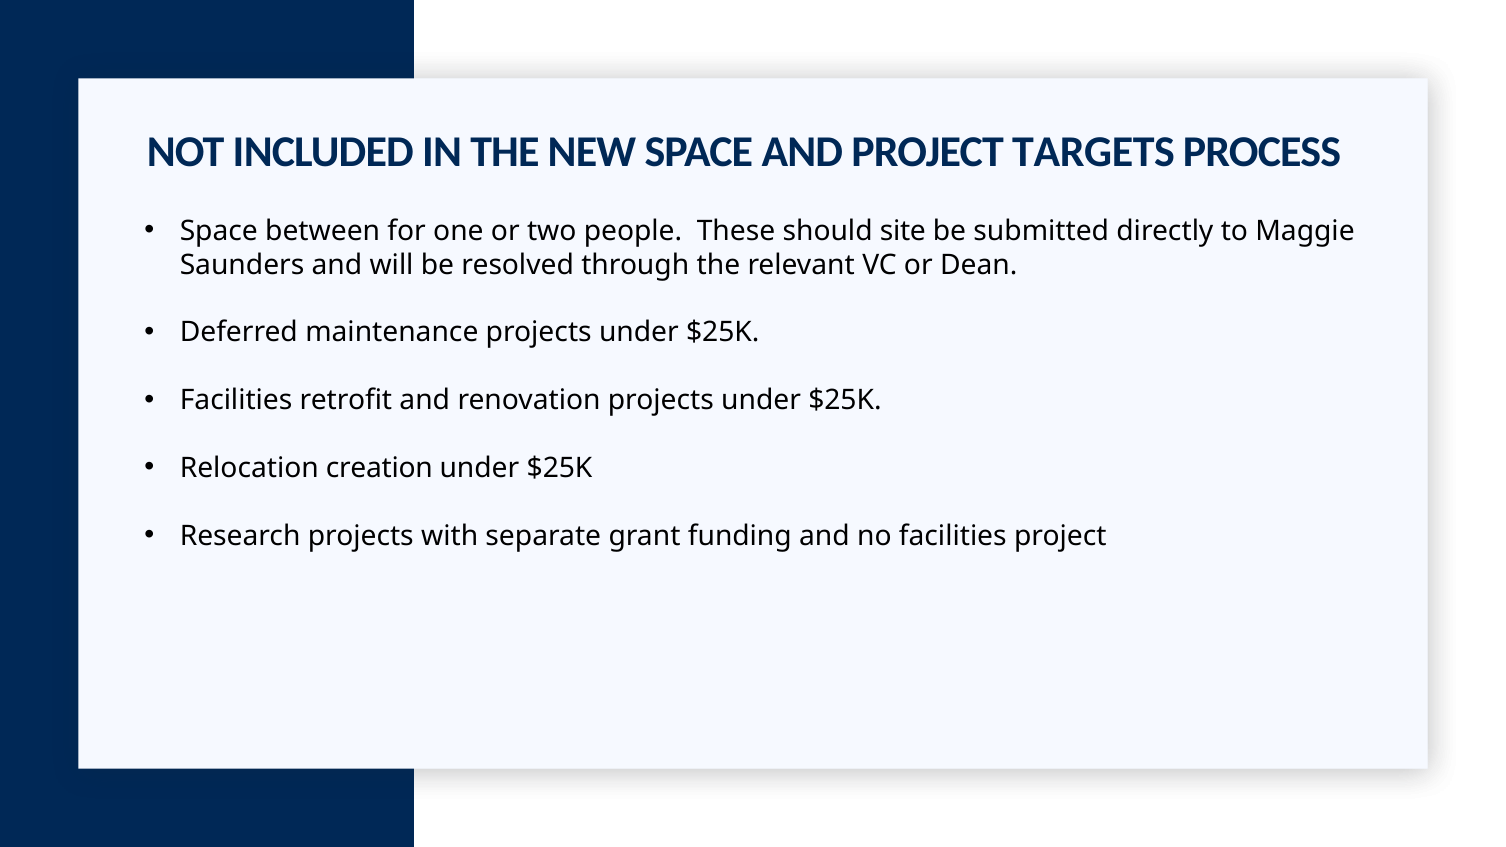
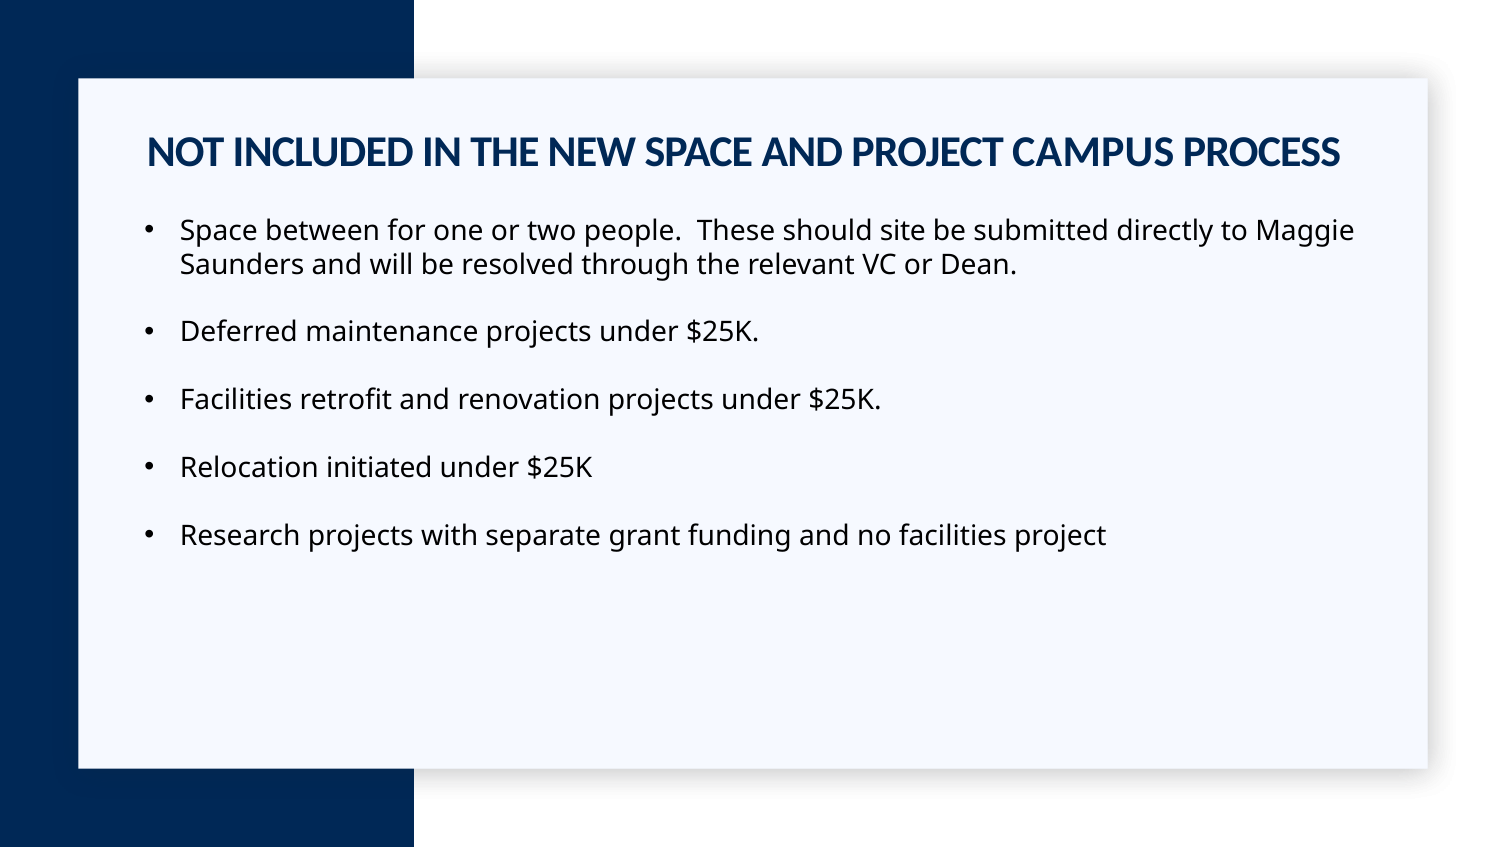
TARGETS: TARGETS -> CAMPUS
creation: creation -> initiated
